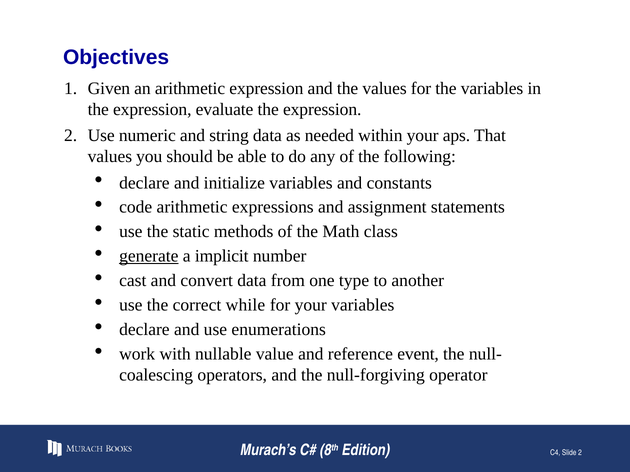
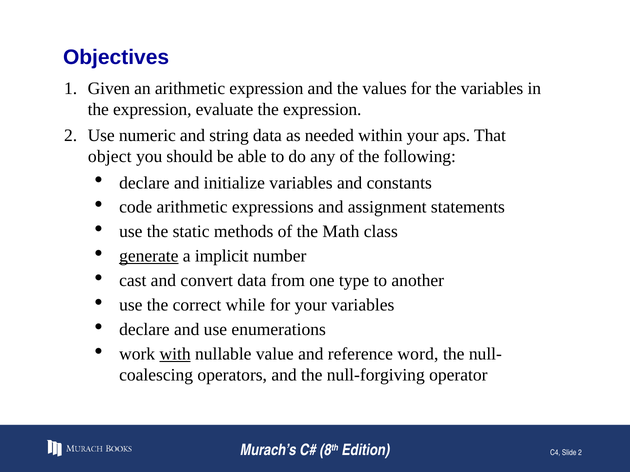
values at (110, 157): values -> object
with underline: none -> present
event: event -> word
